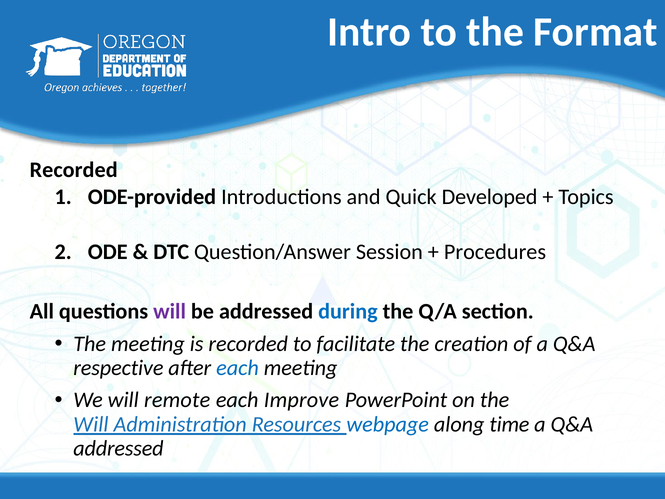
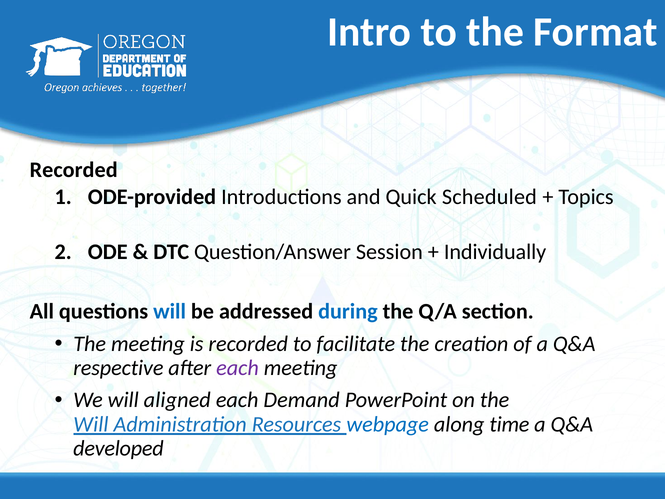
Developed: Developed -> Scheduled
Procedures: Procedures -> Individually
will at (170, 311) colour: purple -> blue
each at (238, 368) colour: blue -> purple
remote: remote -> aligned
Improve: Improve -> Demand
addressed at (118, 448): addressed -> developed
